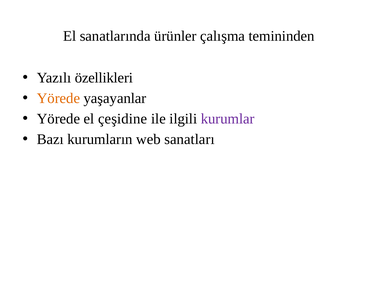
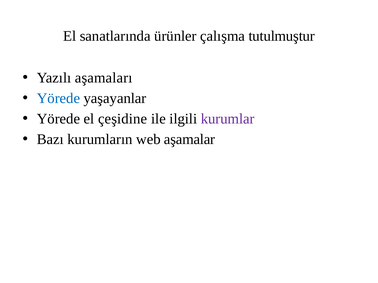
temininden: temininden -> tutulmuştur
özellikleri: özellikleri -> aşamaları
Yörede at (58, 98) colour: orange -> blue
sanatları: sanatları -> aşamalar
